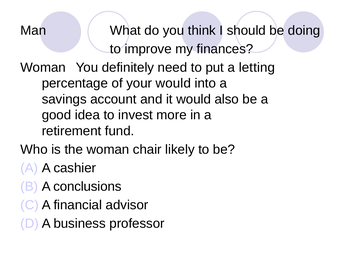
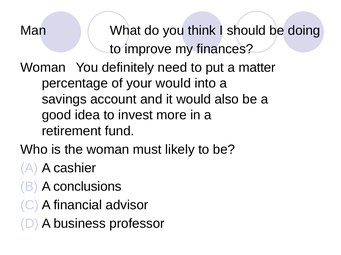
letting: letting -> matter
chair: chair -> must
